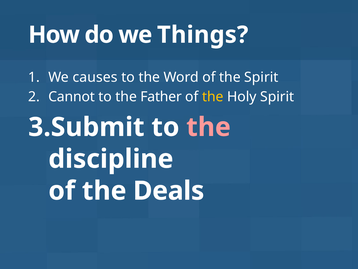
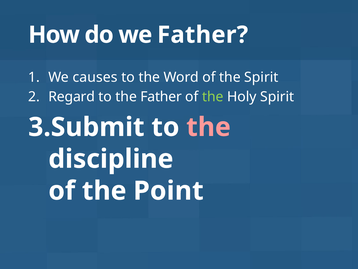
we Things: Things -> Father
Cannot: Cannot -> Regard
the at (213, 97) colour: yellow -> light green
Deals: Deals -> Point
